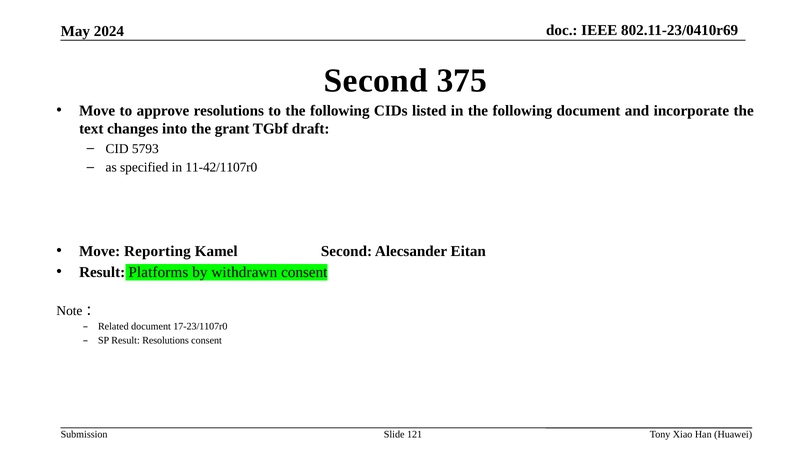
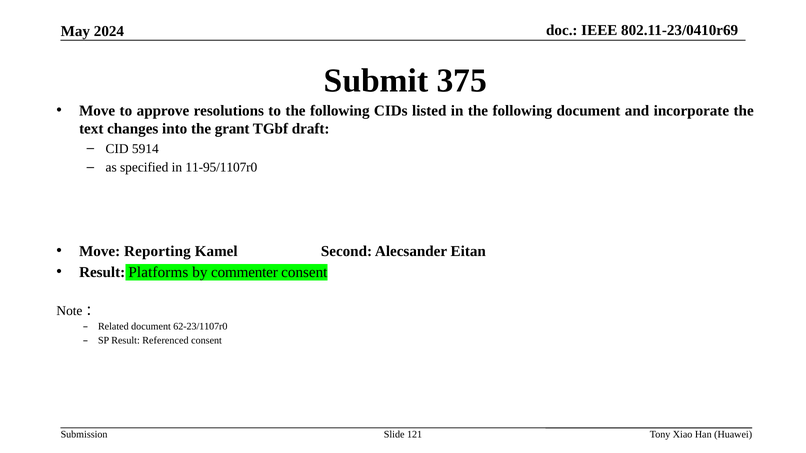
Second at (376, 81): Second -> Submit
5793: 5793 -> 5914
11-42/1107r0: 11-42/1107r0 -> 11-95/1107r0
withdrawn: withdrawn -> commenter
17-23/1107r0: 17-23/1107r0 -> 62-23/1107r0
Result Resolutions: Resolutions -> Referenced
